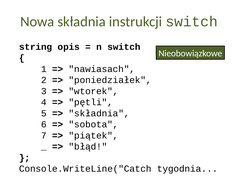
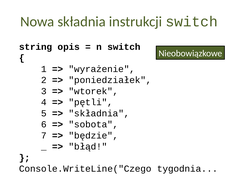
nawiasach: nawiasach -> wyrażenie
piątek: piątek -> będzie
Console.WriteLine("Catch: Console.WriteLine("Catch -> Console.WriteLine("Czego
